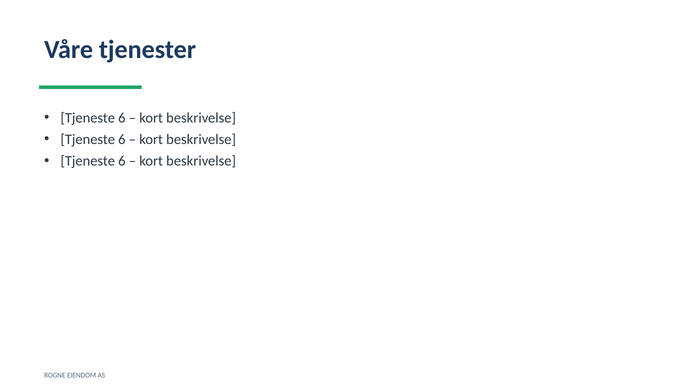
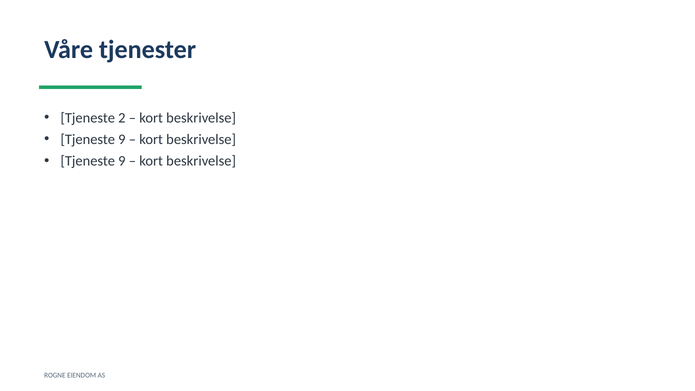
6 at (122, 118): 6 -> 2
6 at (122, 139): 6 -> 9
6 at (122, 161): 6 -> 9
